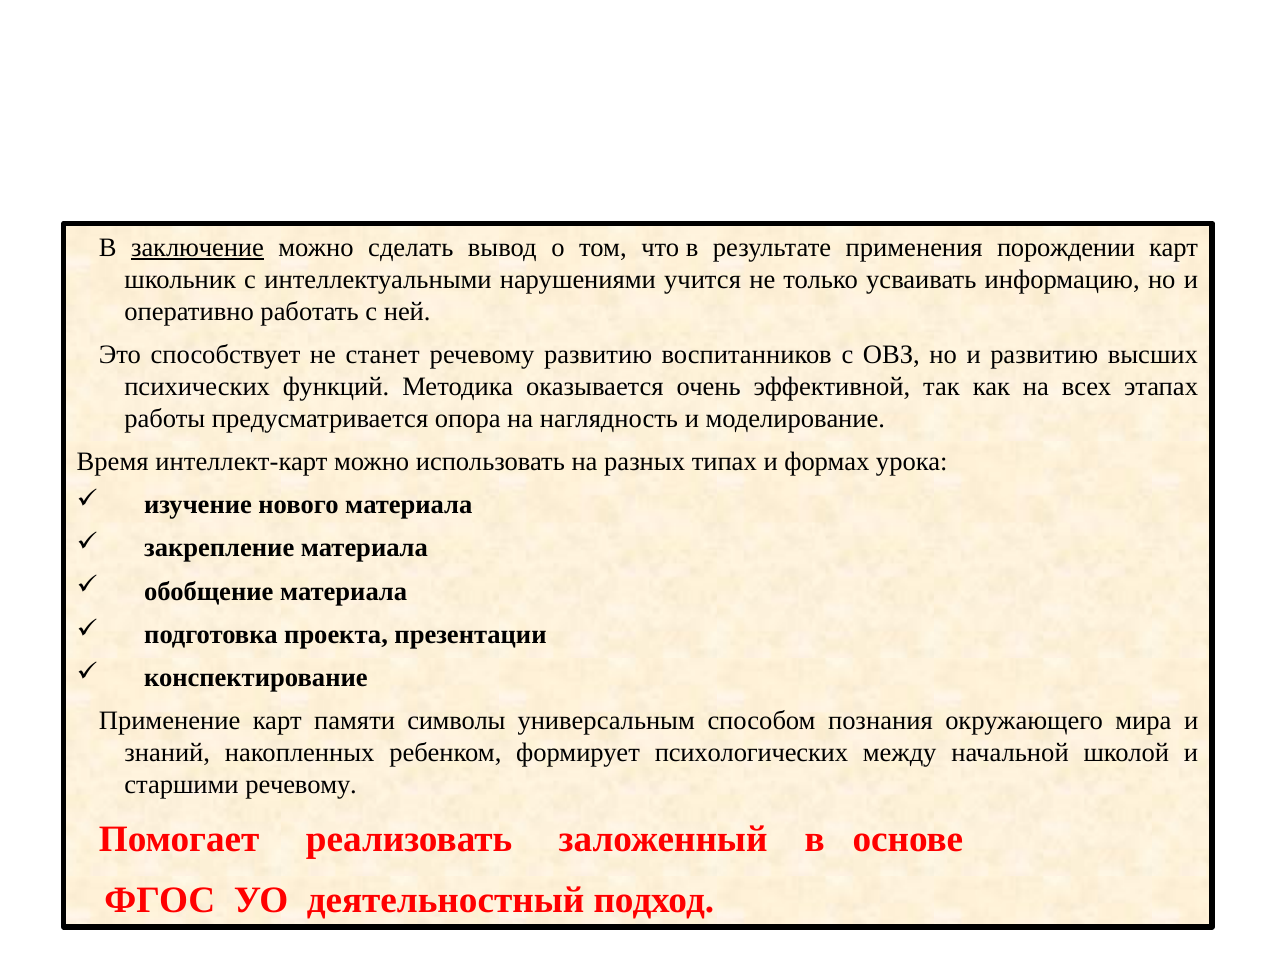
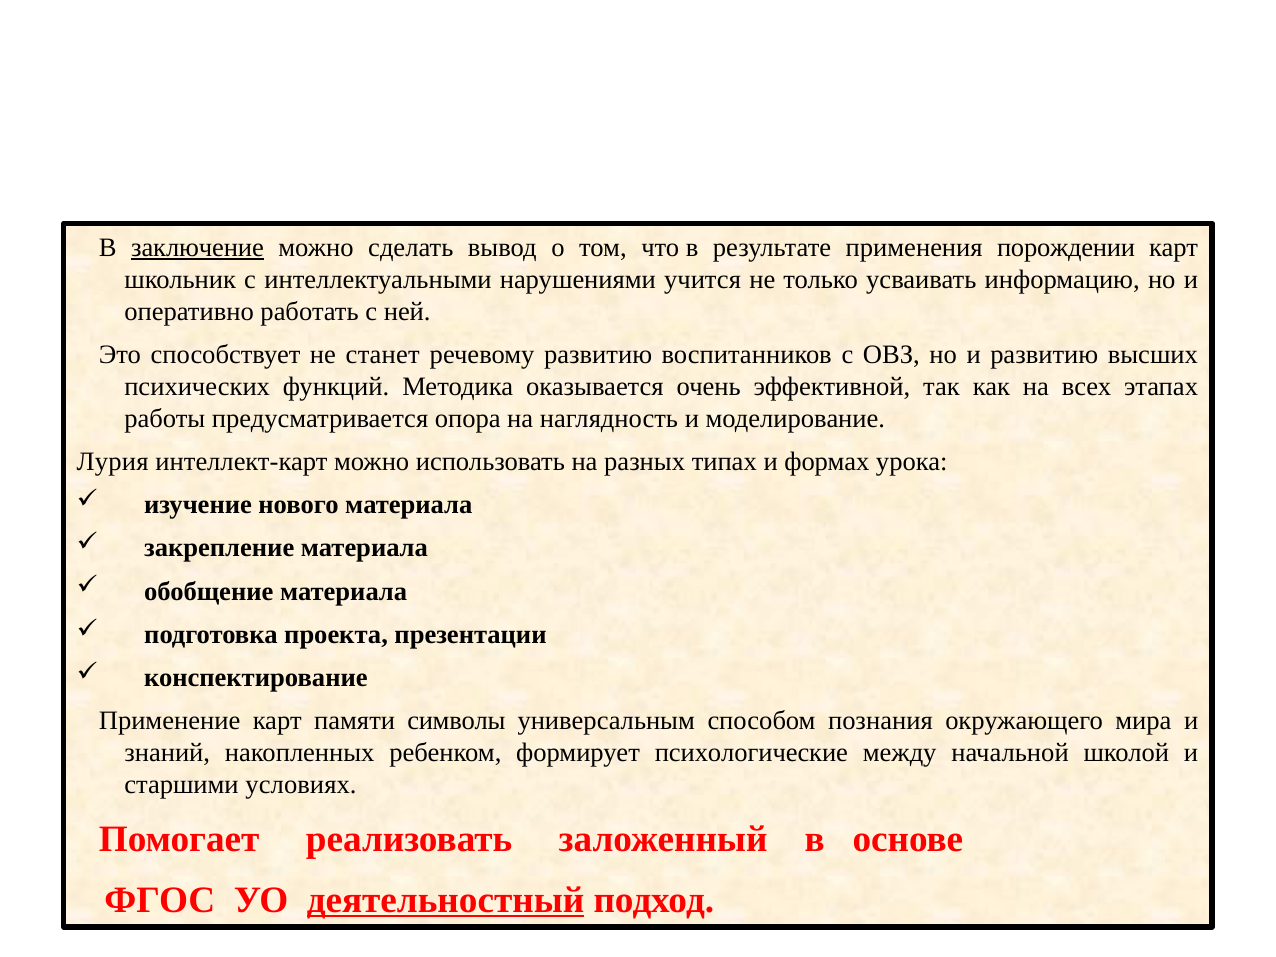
Время: Время -> Лурия
психологических: психологических -> психологические
старшими речевому: речевому -> условиях
деятельностный underline: none -> present
